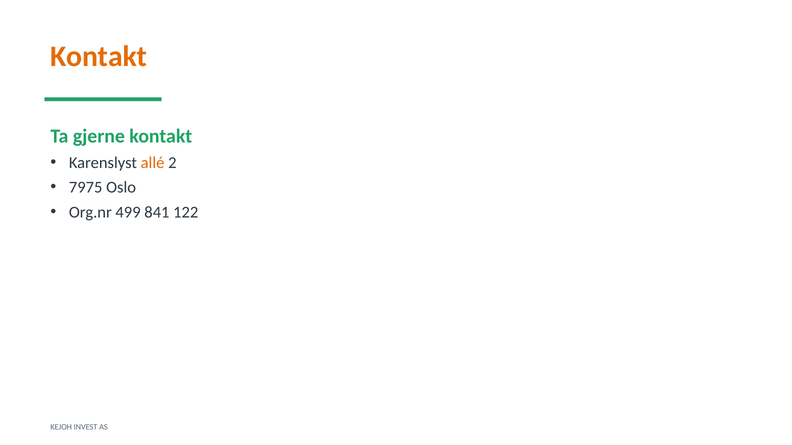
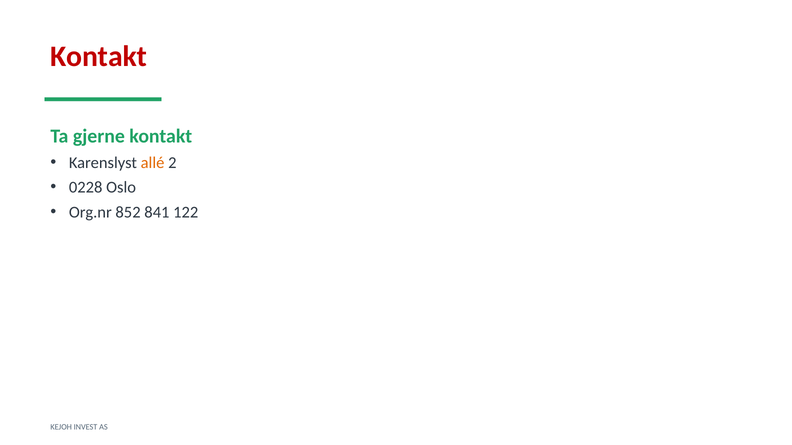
Kontakt at (99, 57) colour: orange -> red
7975: 7975 -> 0228
499: 499 -> 852
